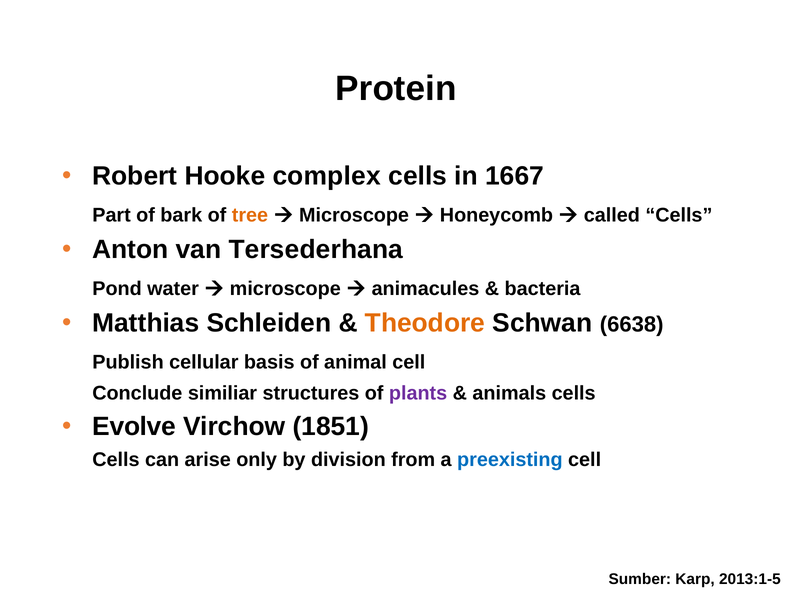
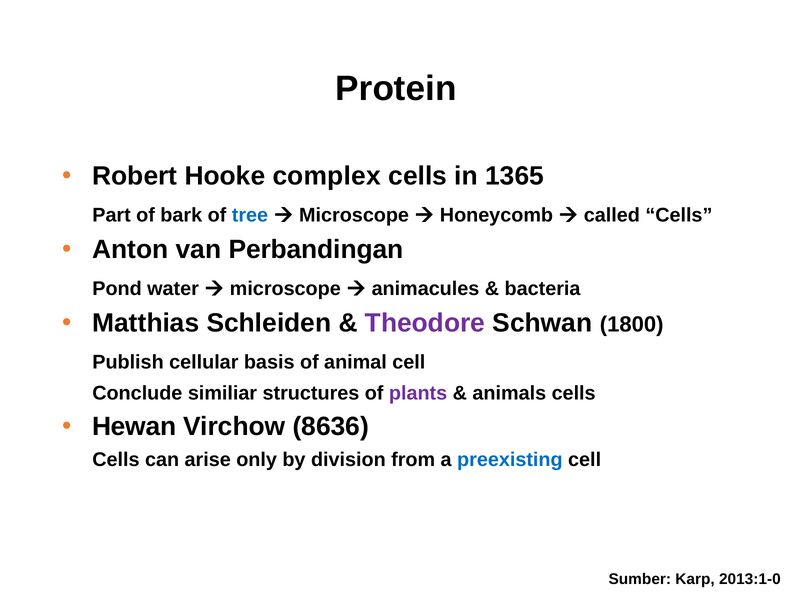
1667: 1667 -> 1365
tree colour: orange -> blue
Tersederhana: Tersederhana -> Perbandingan
Theodore colour: orange -> purple
6638: 6638 -> 1800
Evolve: Evolve -> Hewan
1851: 1851 -> 8636
2013:1-5: 2013:1-5 -> 2013:1-0
